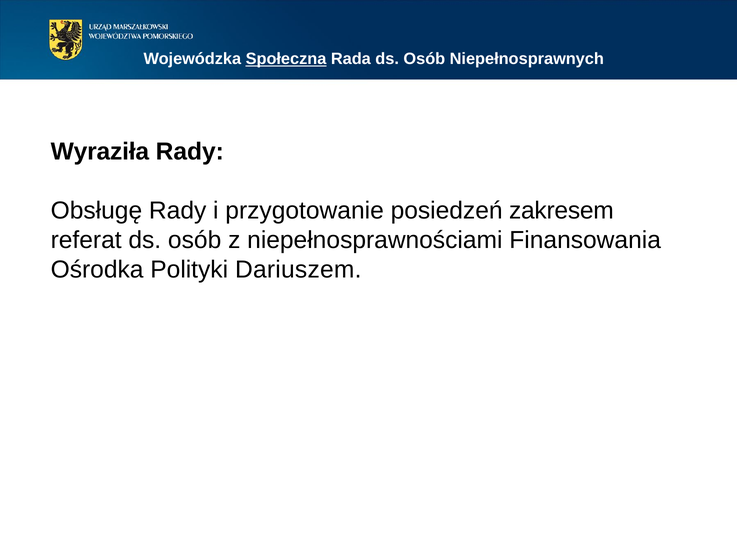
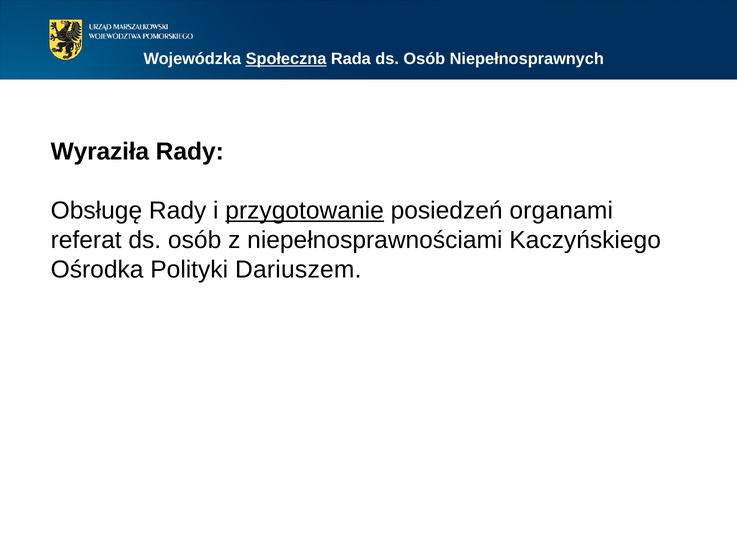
przygotowanie underline: none -> present
zakresem: zakresem -> organami
Finansowania: Finansowania -> Kaczyńskiego
